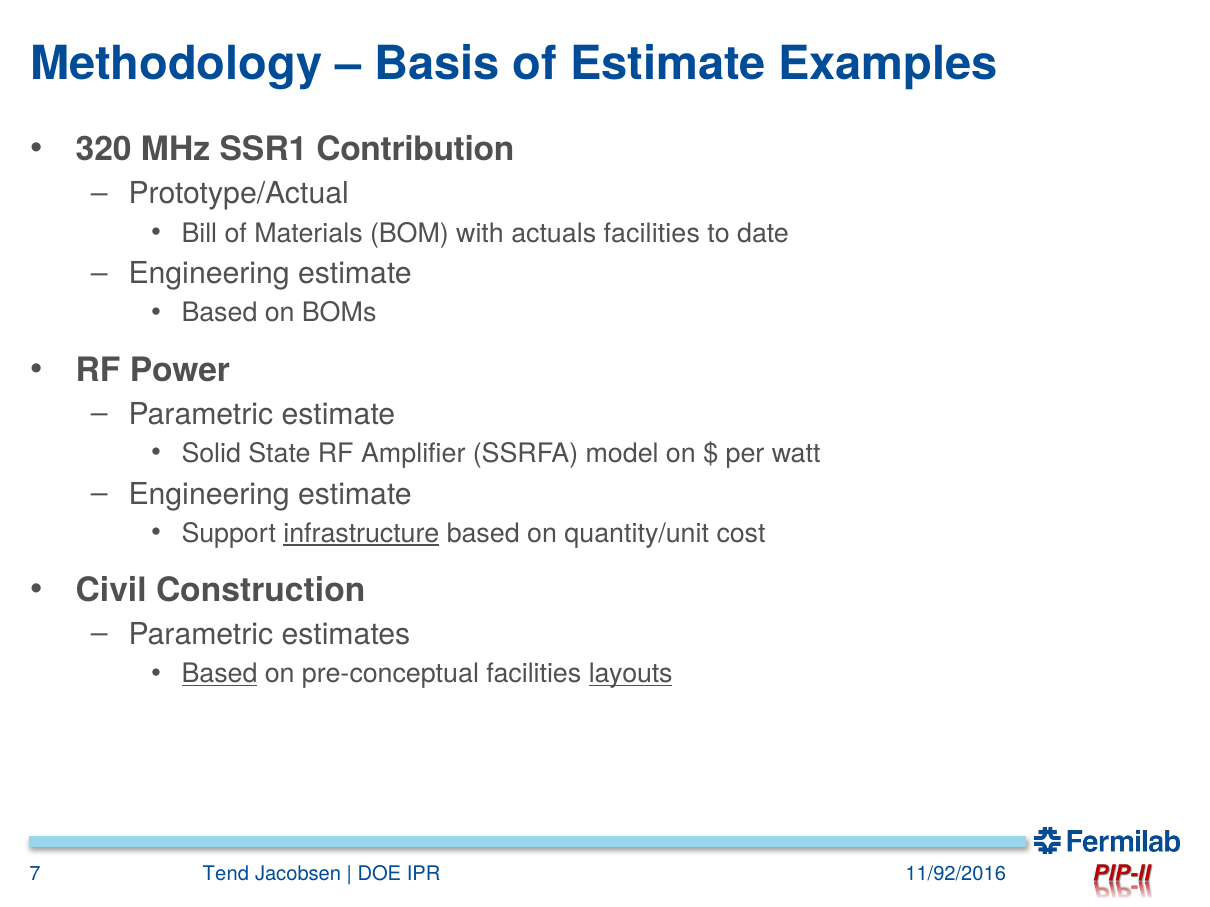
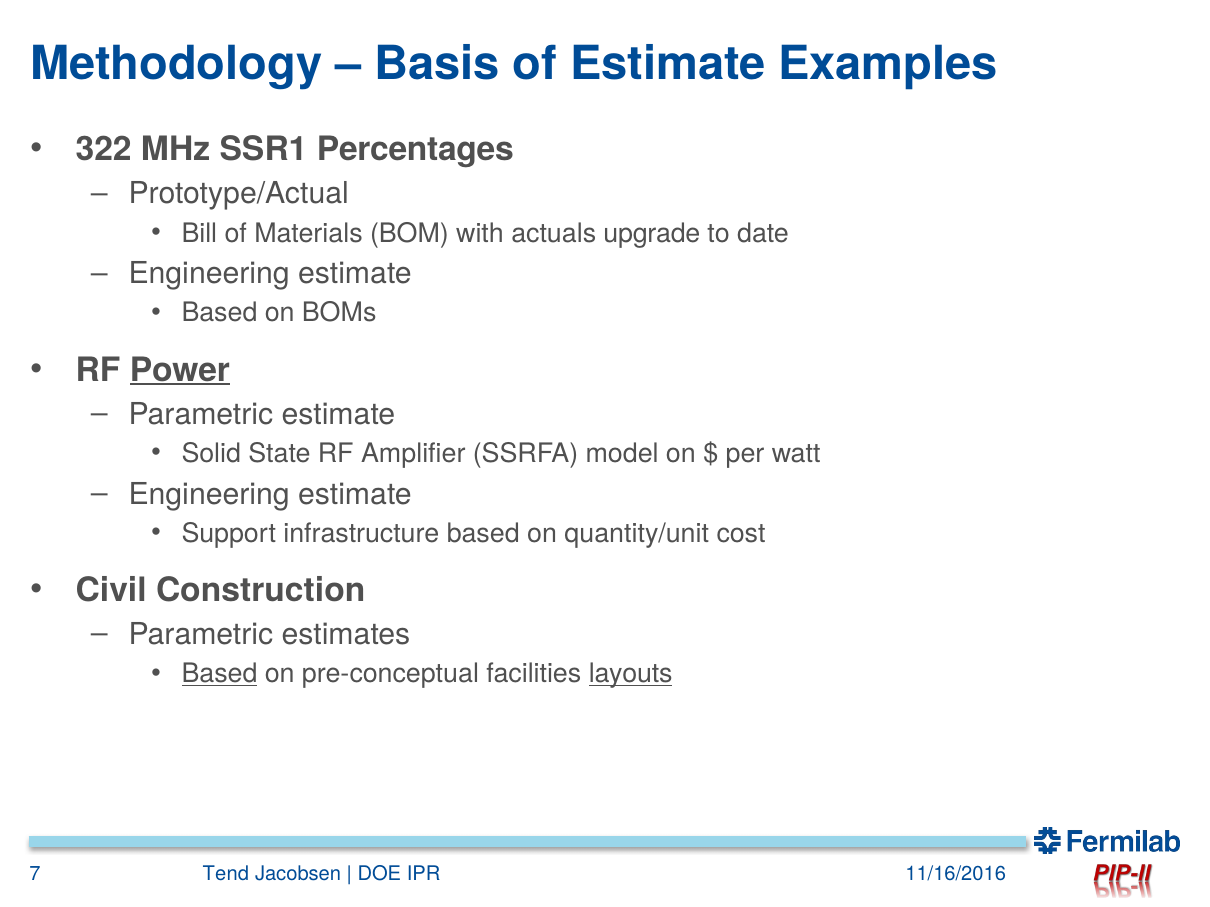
320: 320 -> 322
Contribution: Contribution -> Percentages
actuals facilities: facilities -> upgrade
Power underline: none -> present
infrastructure underline: present -> none
11/92/2016: 11/92/2016 -> 11/16/2016
